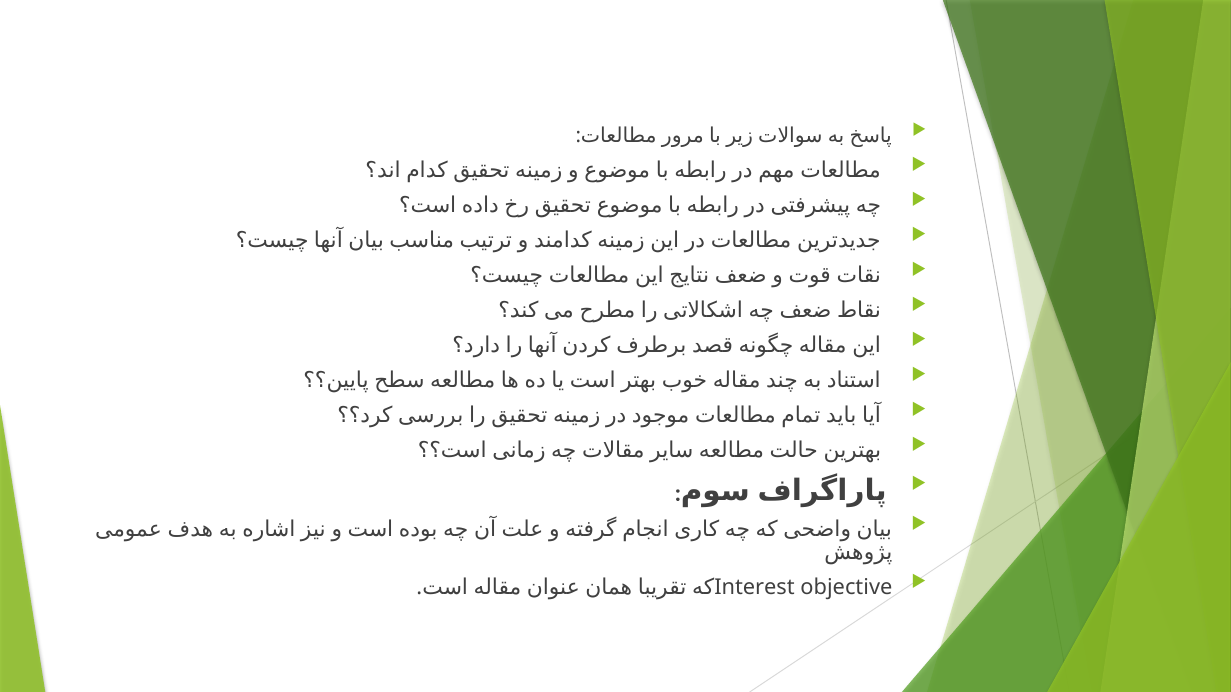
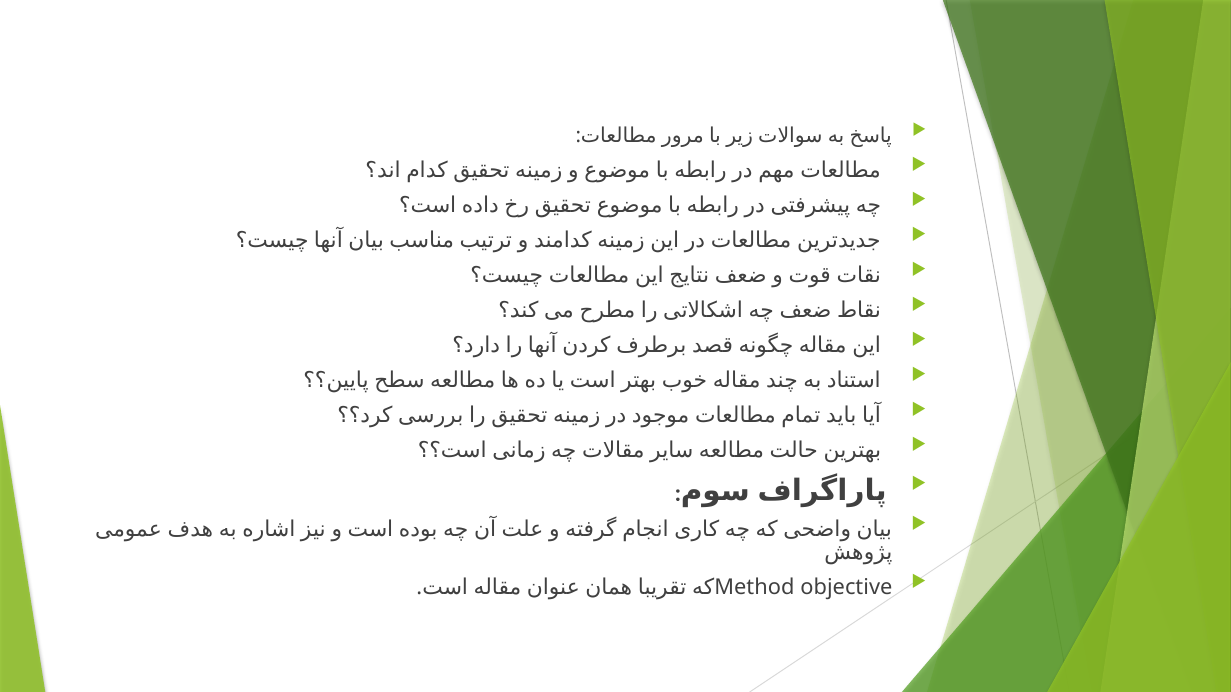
Interest: Interest -> Method
